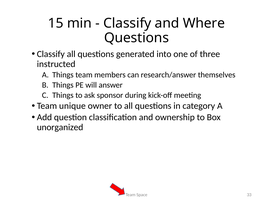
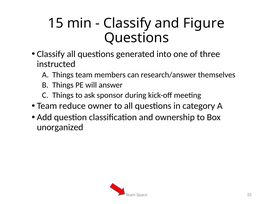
Where: Where -> Figure
unique: unique -> reduce
